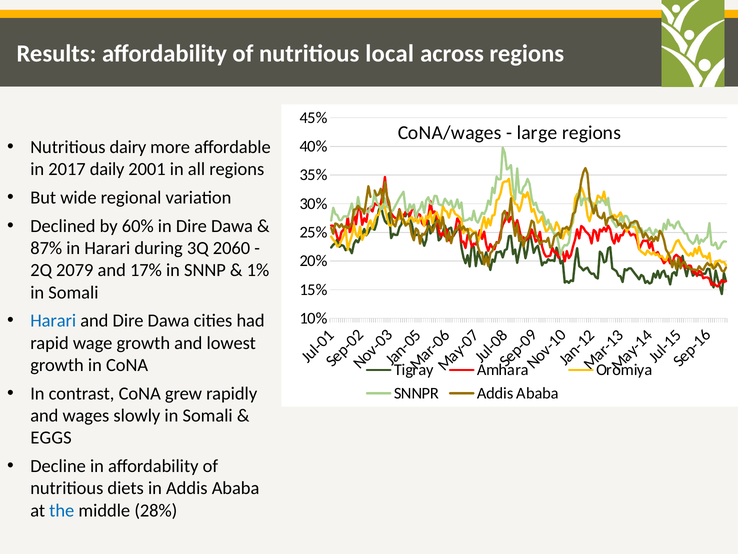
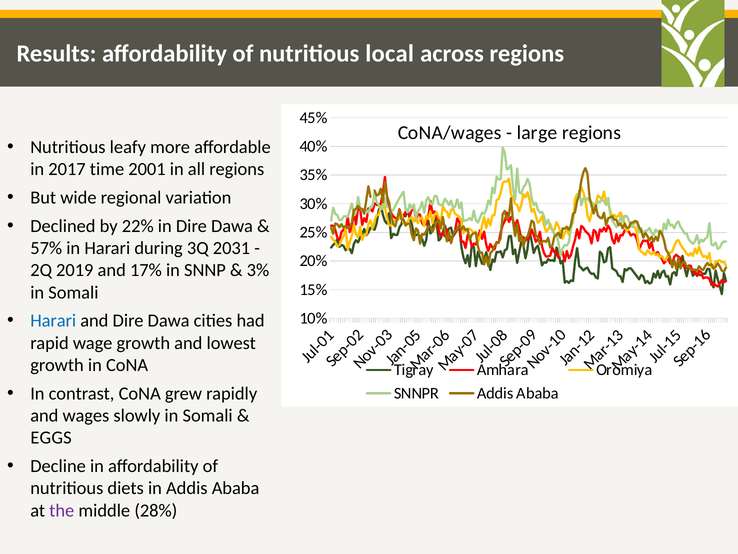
dairy: dairy -> leafy
daily: daily -> time
60%: 60% -> 22%
87%: 87% -> 57%
2060: 2060 -> 2031
2079: 2079 -> 2019
1%: 1% -> 3%
the colour: blue -> purple
